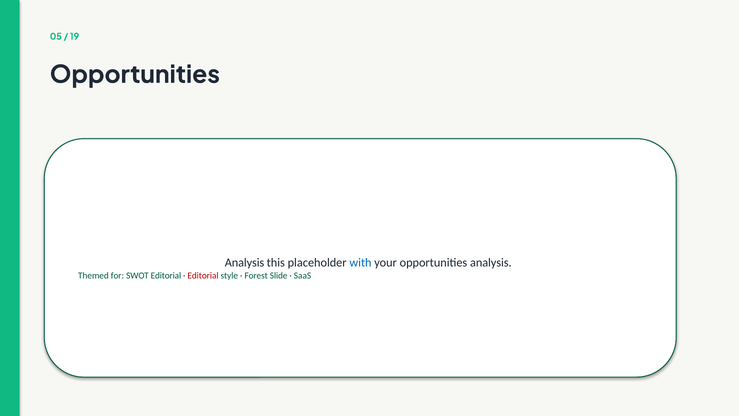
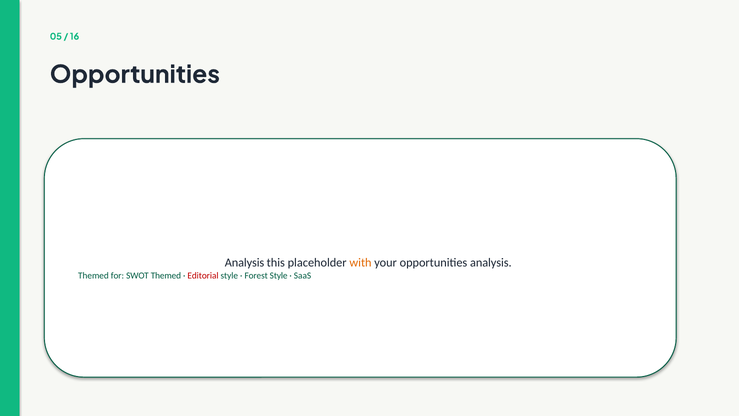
19: 19 -> 16
with colour: blue -> orange
SWOT Editorial: Editorial -> Themed
Forest Slide: Slide -> Style
